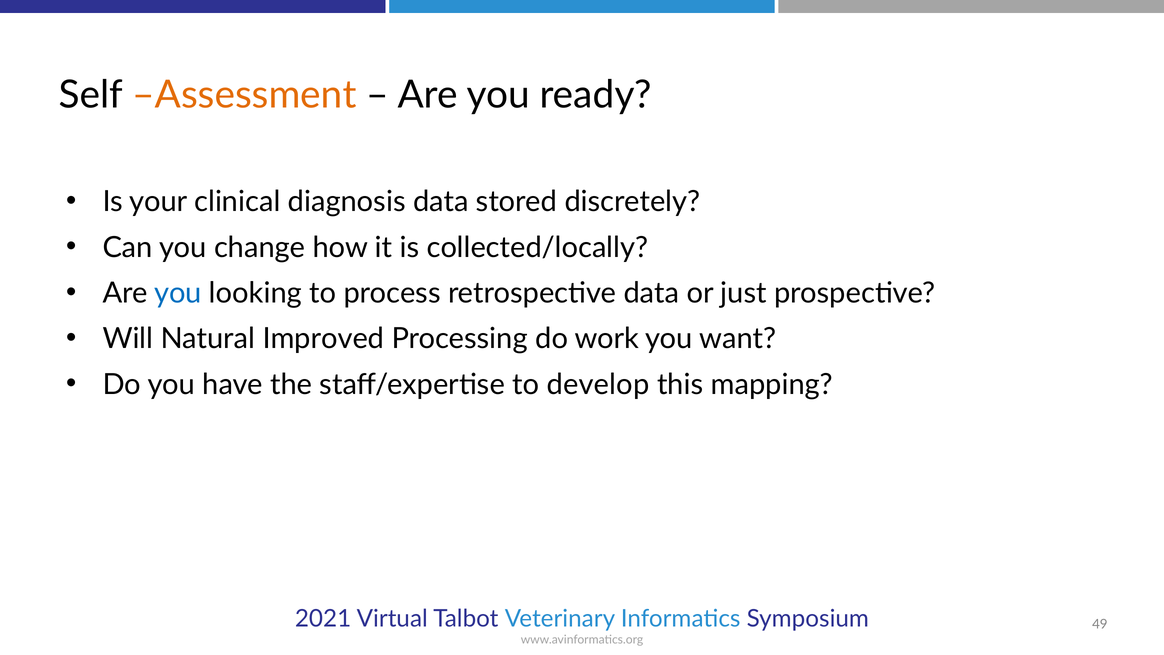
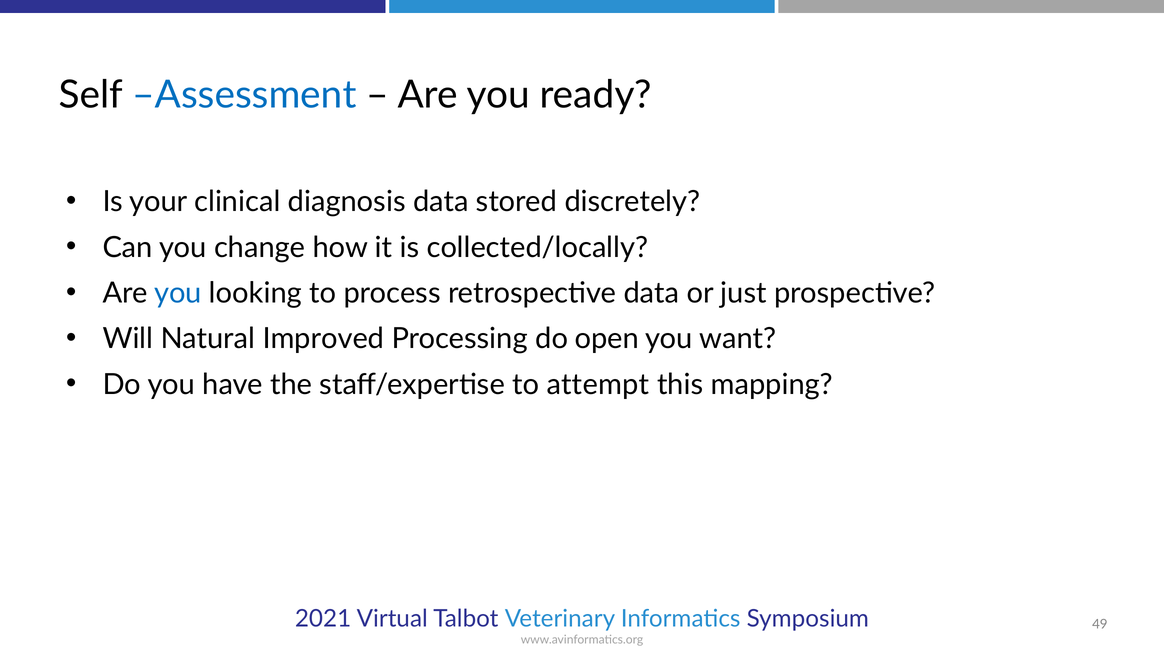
Assessment colour: orange -> blue
work: work -> open
develop: develop -> attempt
